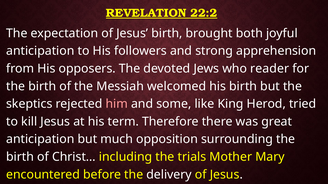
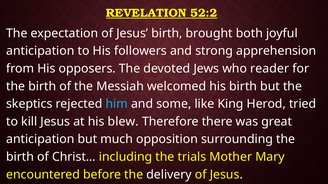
22:2: 22:2 -> 52:2
him colour: pink -> light blue
term: term -> blew
